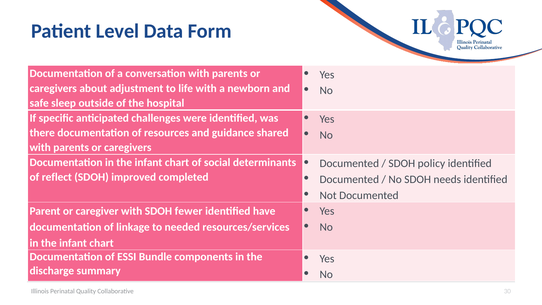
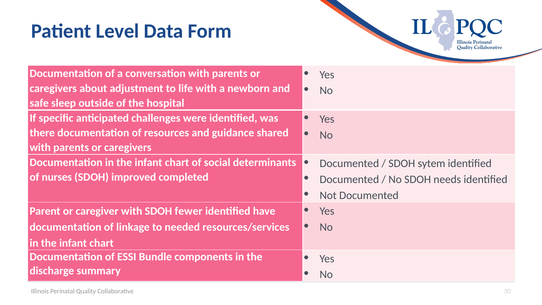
policy: policy -> sytem
reflect: reflect -> nurses
